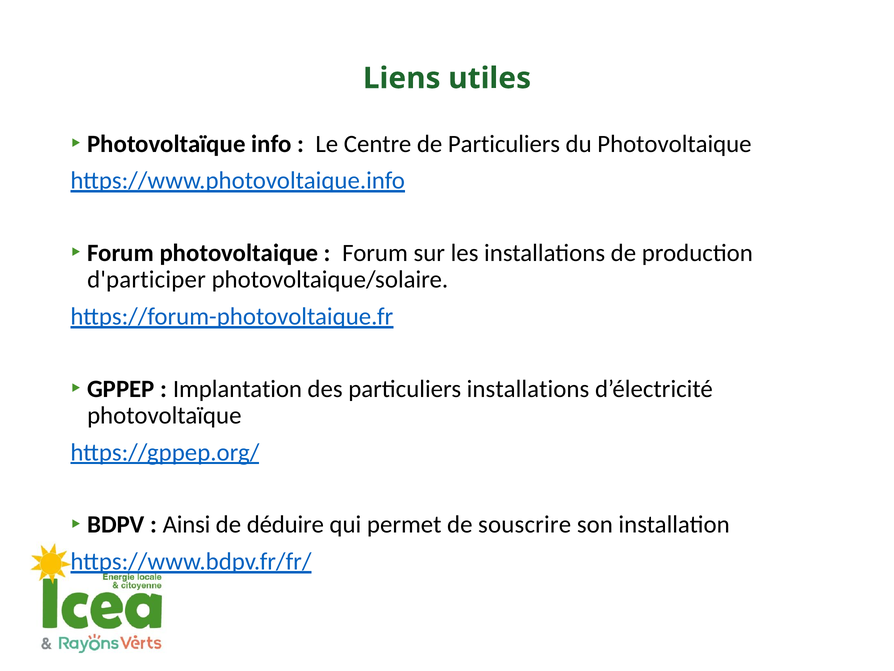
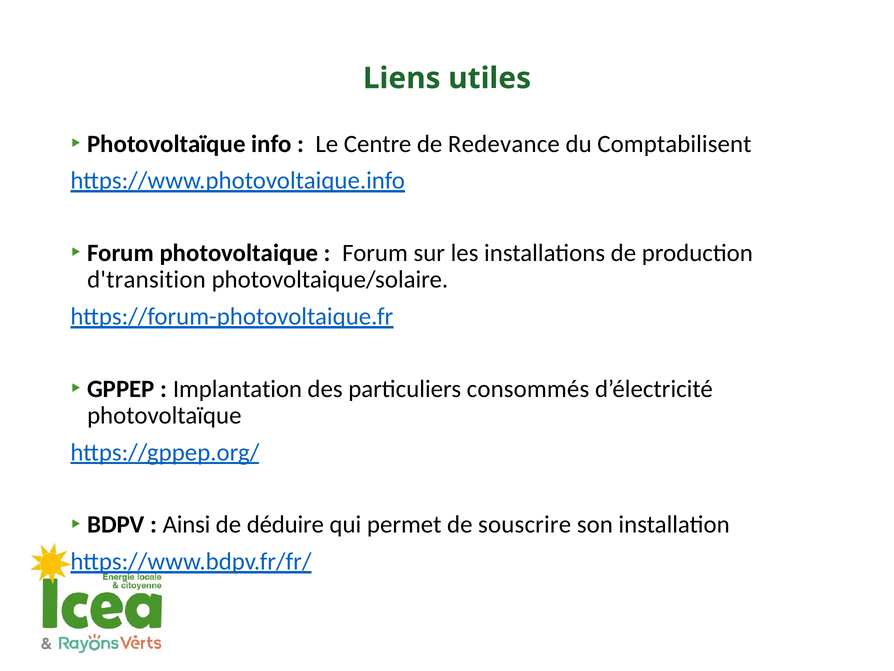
de Particuliers: Particuliers -> Redevance
du Photovoltaique: Photovoltaique -> Comptabilisent
d'participer: d'participer -> d'transition
particuliers installations: installations -> consommés
